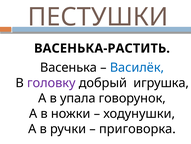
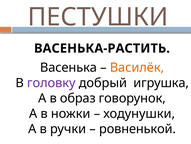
Василёк colour: blue -> orange
упала: упала -> образ
приговорка: приговорка -> ровненькой
